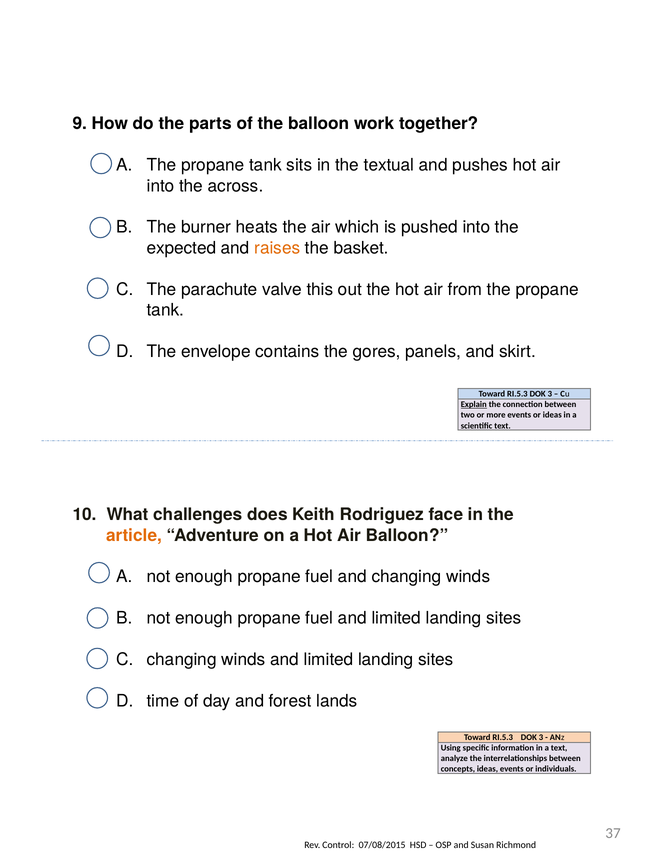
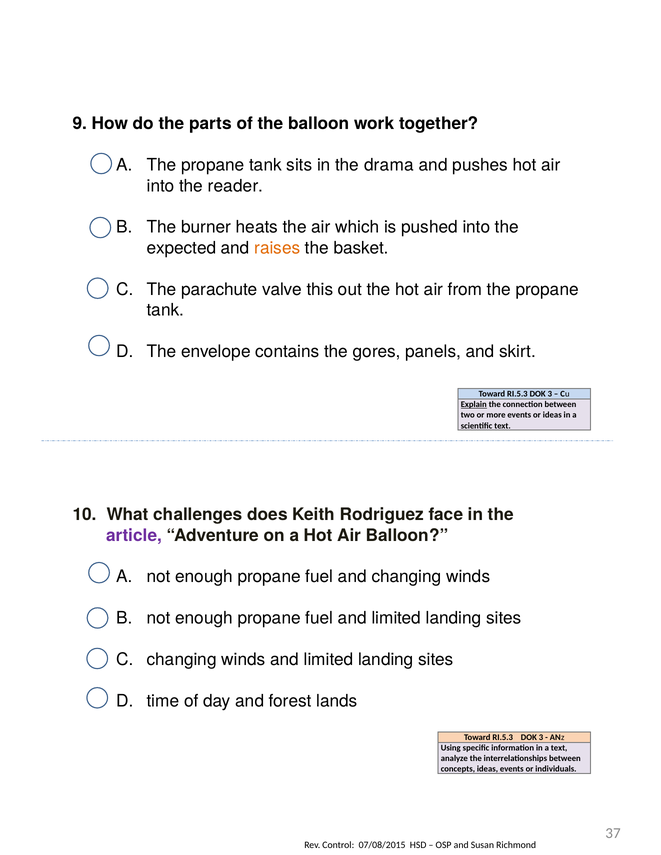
textual: textual -> drama
across: across -> reader
article colour: orange -> purple
